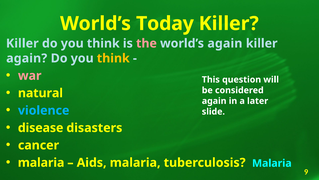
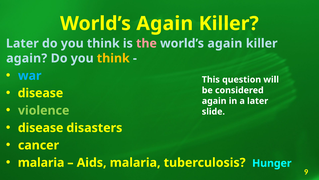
Today at (165, 24): Today -> Again
Killer at (22, 43): Killer -> Later
war colour: pink -> light blue
natural at (40, 93): natural -> disease
violence colour: light blue -> light green
tuberculosis Malaria: Malaria -> Hunger
